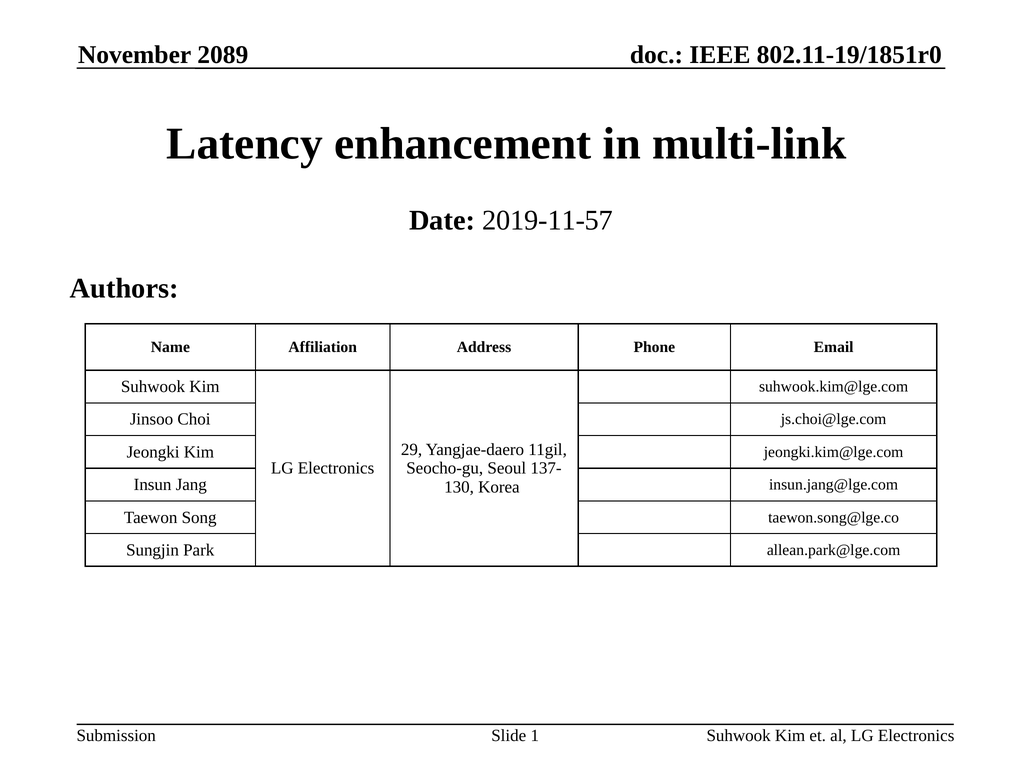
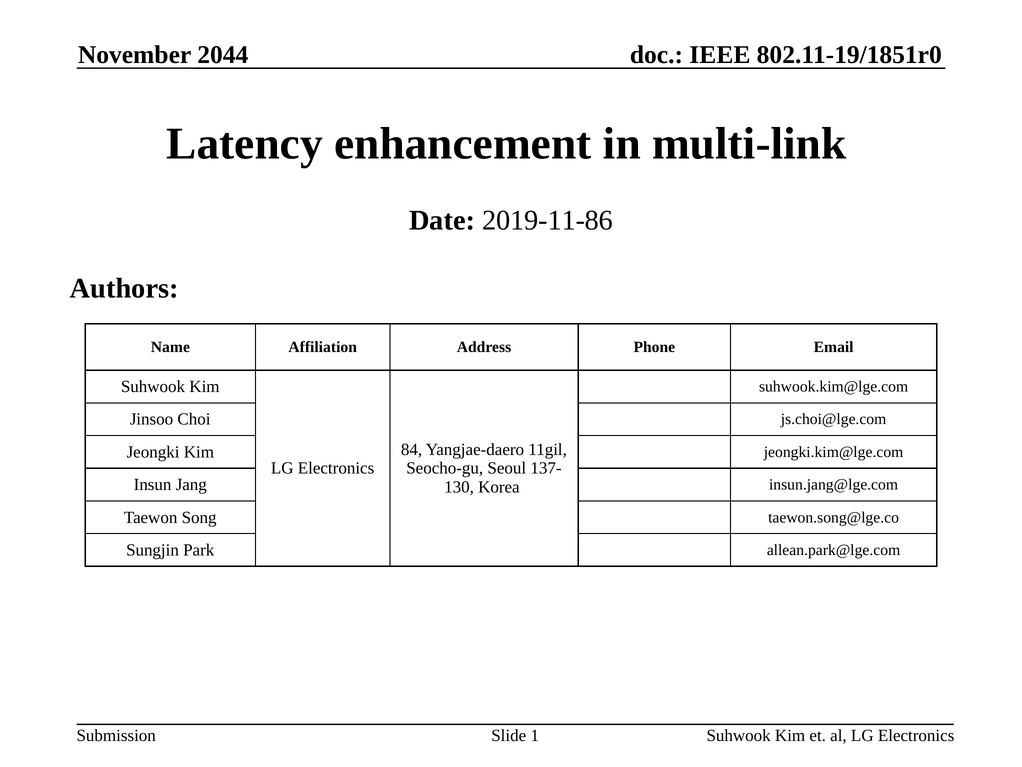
2089: 2089 -> 2044
2019-11-57: 2019-11-57 -> 2019-11-86
29: 29 -> 84
